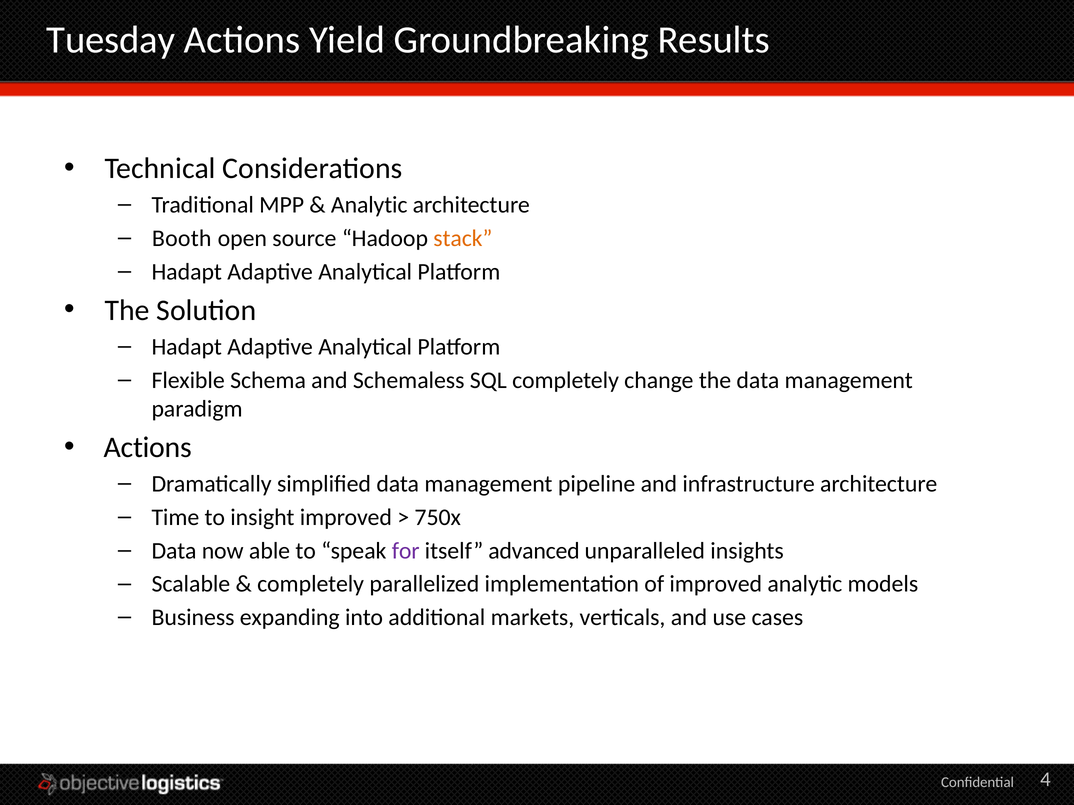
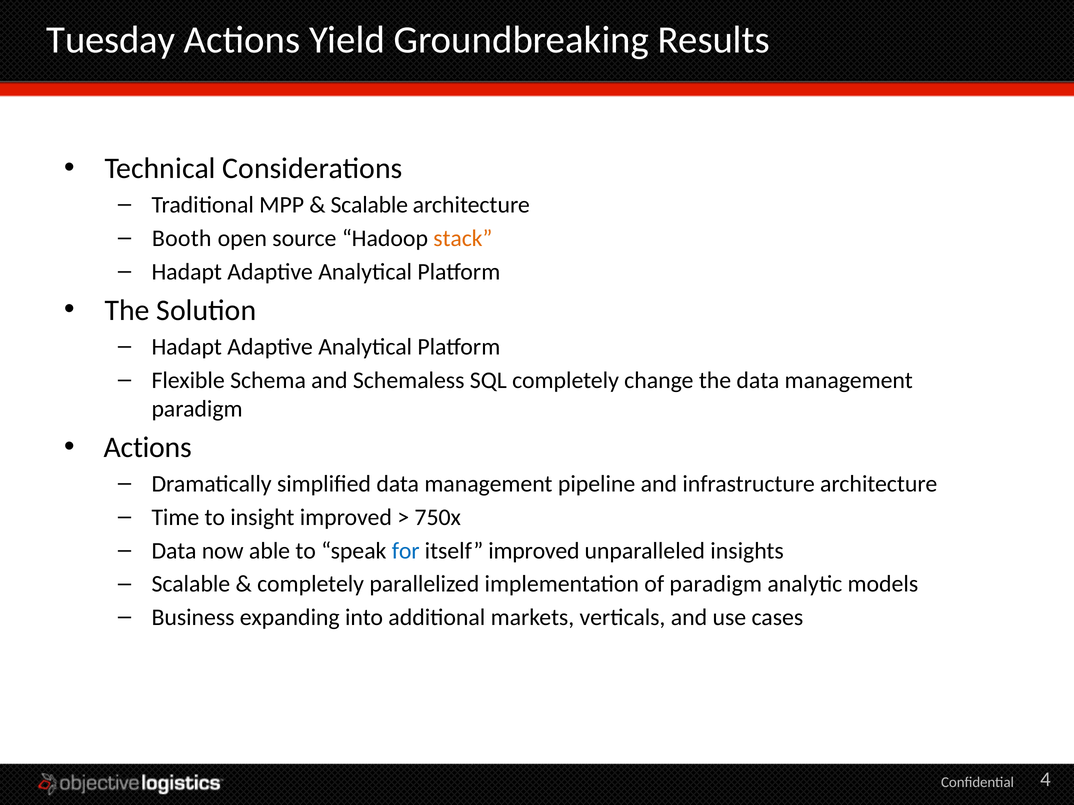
Analytic at (369, 205): Analytic -> Scalable
for colour: purple -> blue
itself advanced: advanced -> improved
of improved: improved -> paradigm
